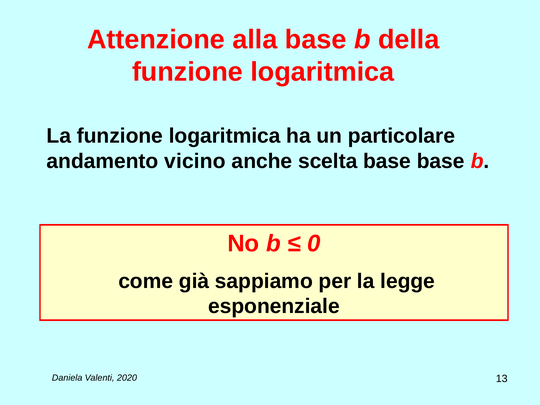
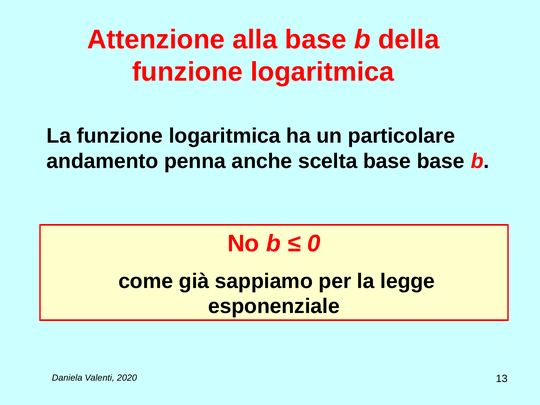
vicino: vicino -> penna
